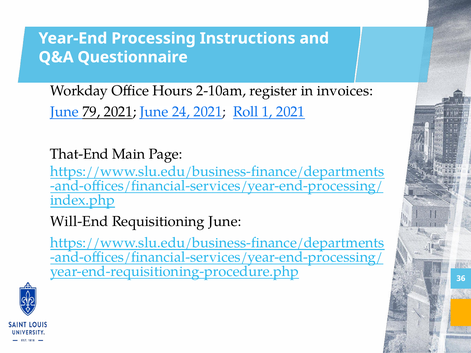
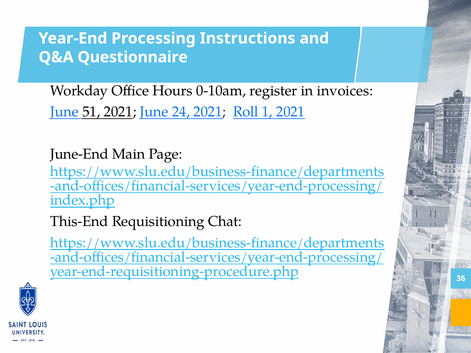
2-10am: 2-10am -> 0-10am
79: 79 -> 51
That-End: That-End -> June-End
Will-End: Will-End -> This-End
Requisitioning June: June -> Chat
